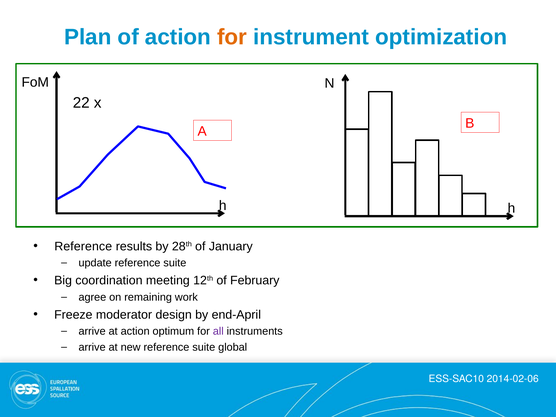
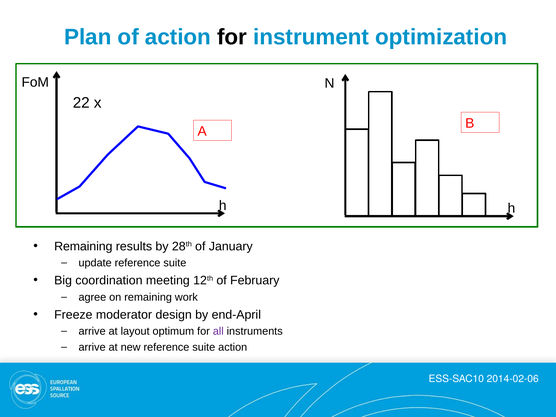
for at (232, 37) colour: orange -> black
Reference at (83, 246): Reference -> Remaining
at action: action -> layout
suite global: global -> action
